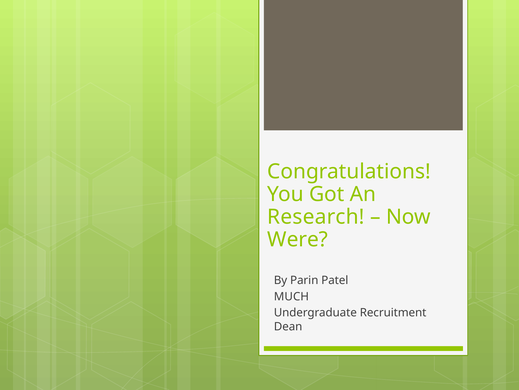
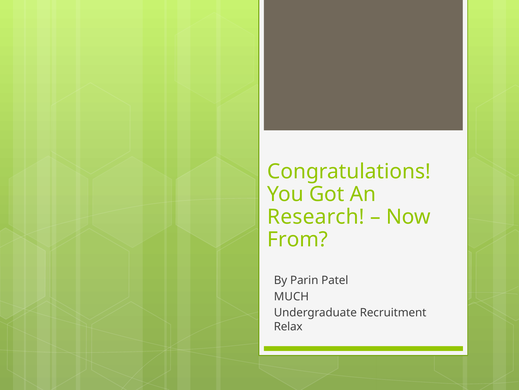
Were: Were -> From
Dean: Dean -> Relax
